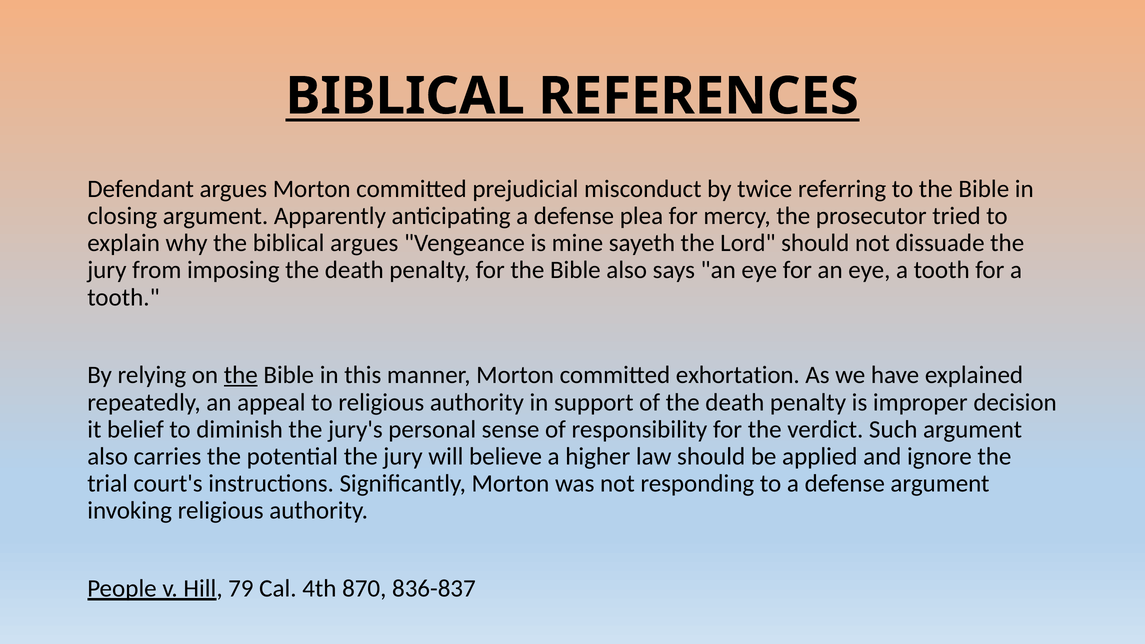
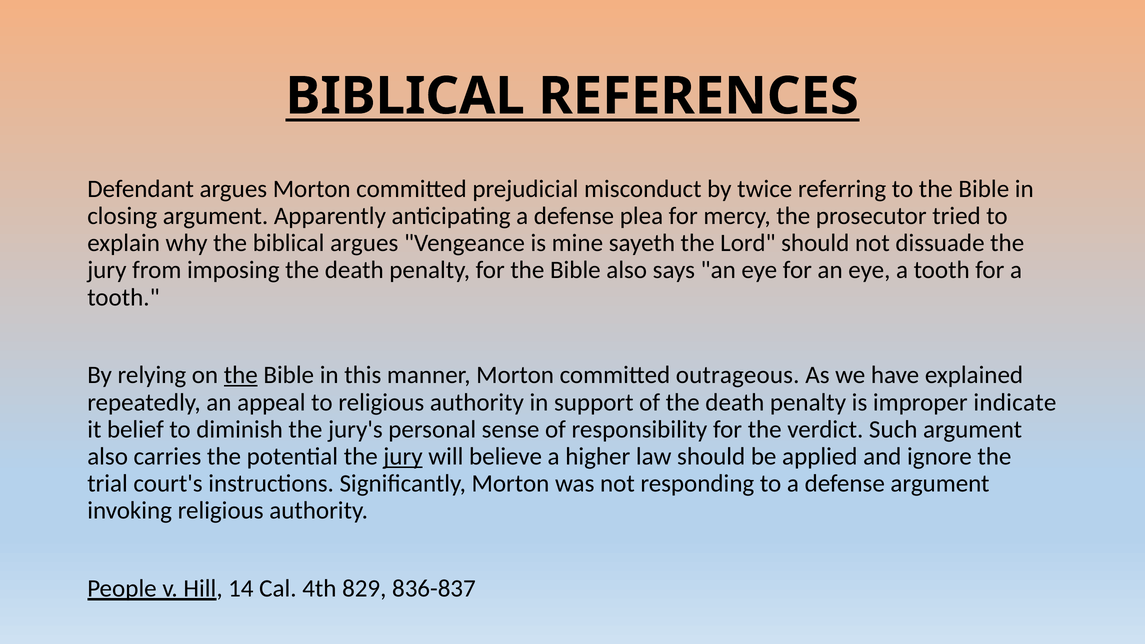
exhortation: exhortation -> outrageous
decision: decision -> indicate
jury at (403, 456) underline: none -> present
79: 79 -> 14
870: 870 -> 829
